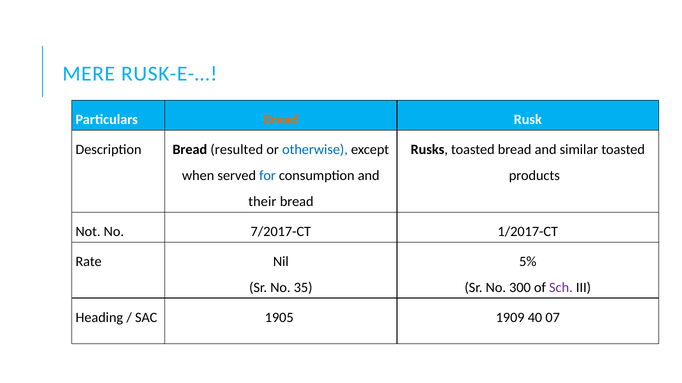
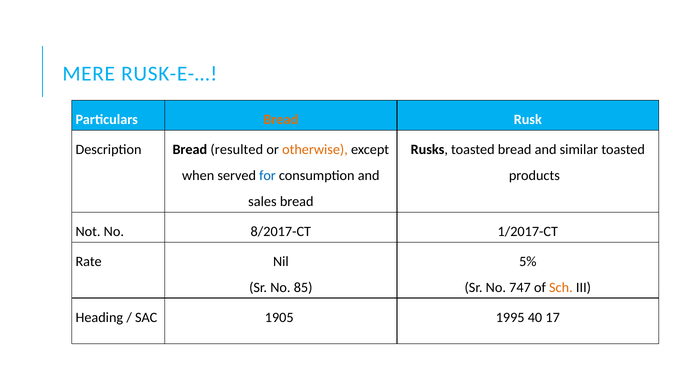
otherwise colour: blue -> orange
their: their -> sales
7/2017-CT: 7/2017-CT -> 8/2017-CT
35: 35 -> 85
300: 300 -> 747
Sch colour: purple -> orange
1909: 1909 -> 1995
07: 07 -> 17
